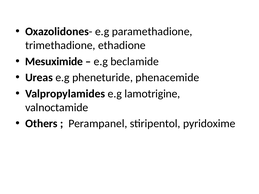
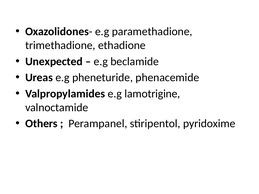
Mesuximide: Mesuximide -> Unexpected
